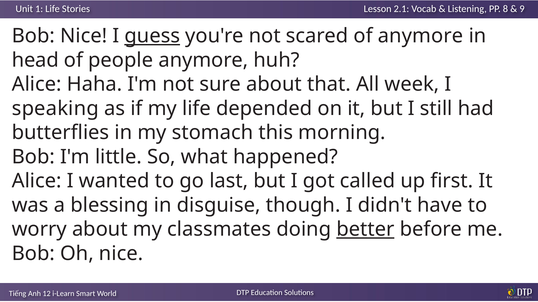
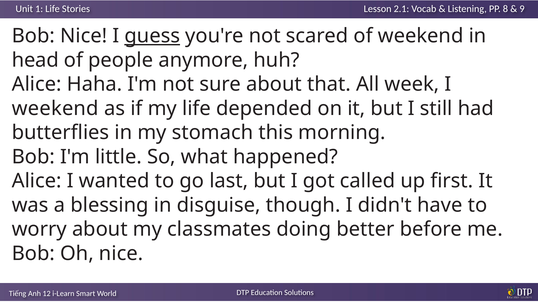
of anymore: anymore -> weekend
speaking at (55, 109): speaking -> weekend
better underline: present -> none
